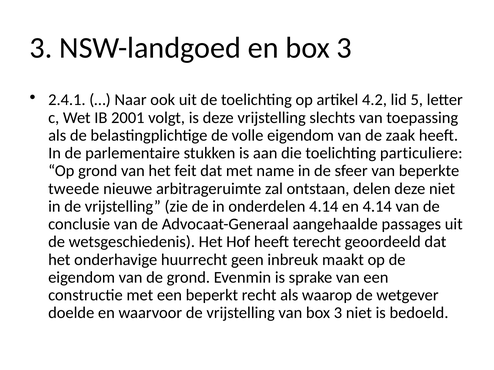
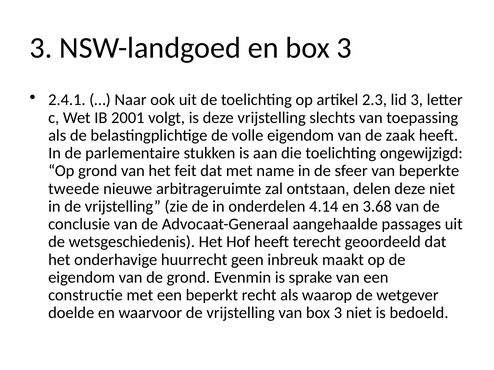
4.2: 4.2 -> 2.3
lid 5: 5 -> 3
particuliere: particuliere -> ongewijzigd
en 4.14: 4.14 -> 3.68
